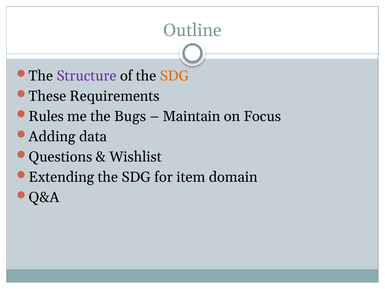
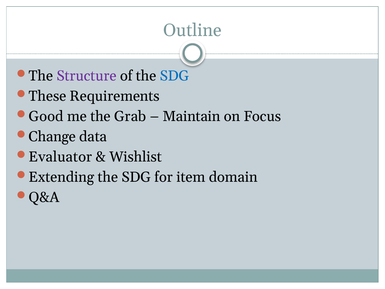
SDG at (174, 76) colour: orange -> blue
Rules: Rules -> Good
Bugs: Bugs -> Grab
Adding: Adding -> Change
Questions: Questions -> Evaluator
